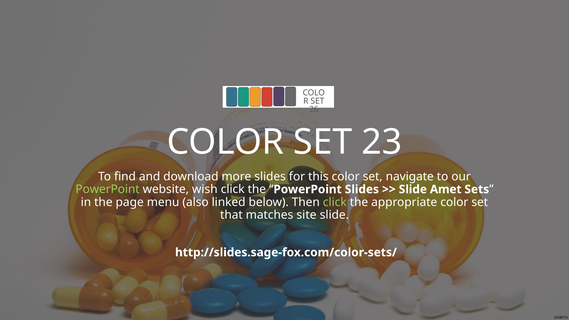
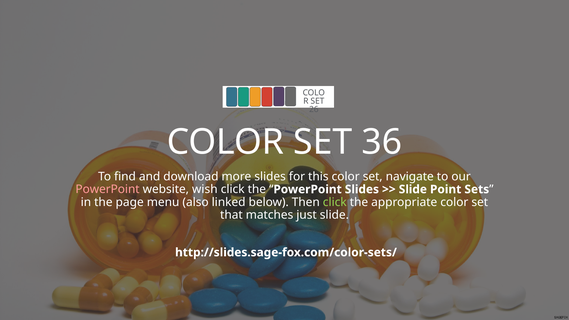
23: 23 -> 36
PowerPoint at (108, 189) colour: light green -> pink
Amet: Amet -> Point
site: site -> just
